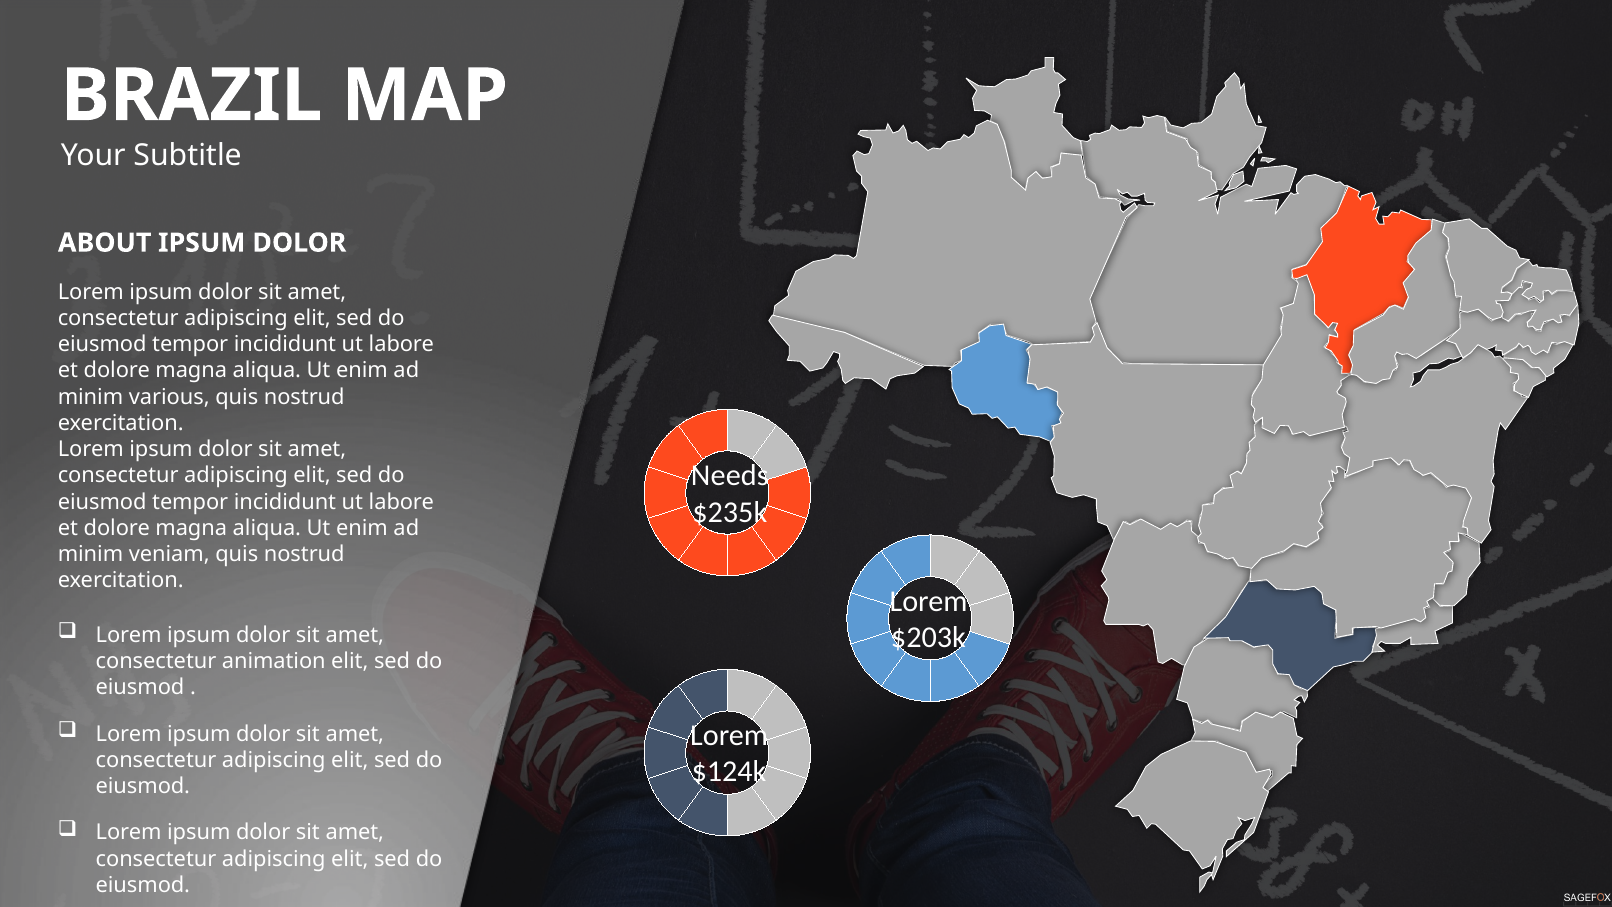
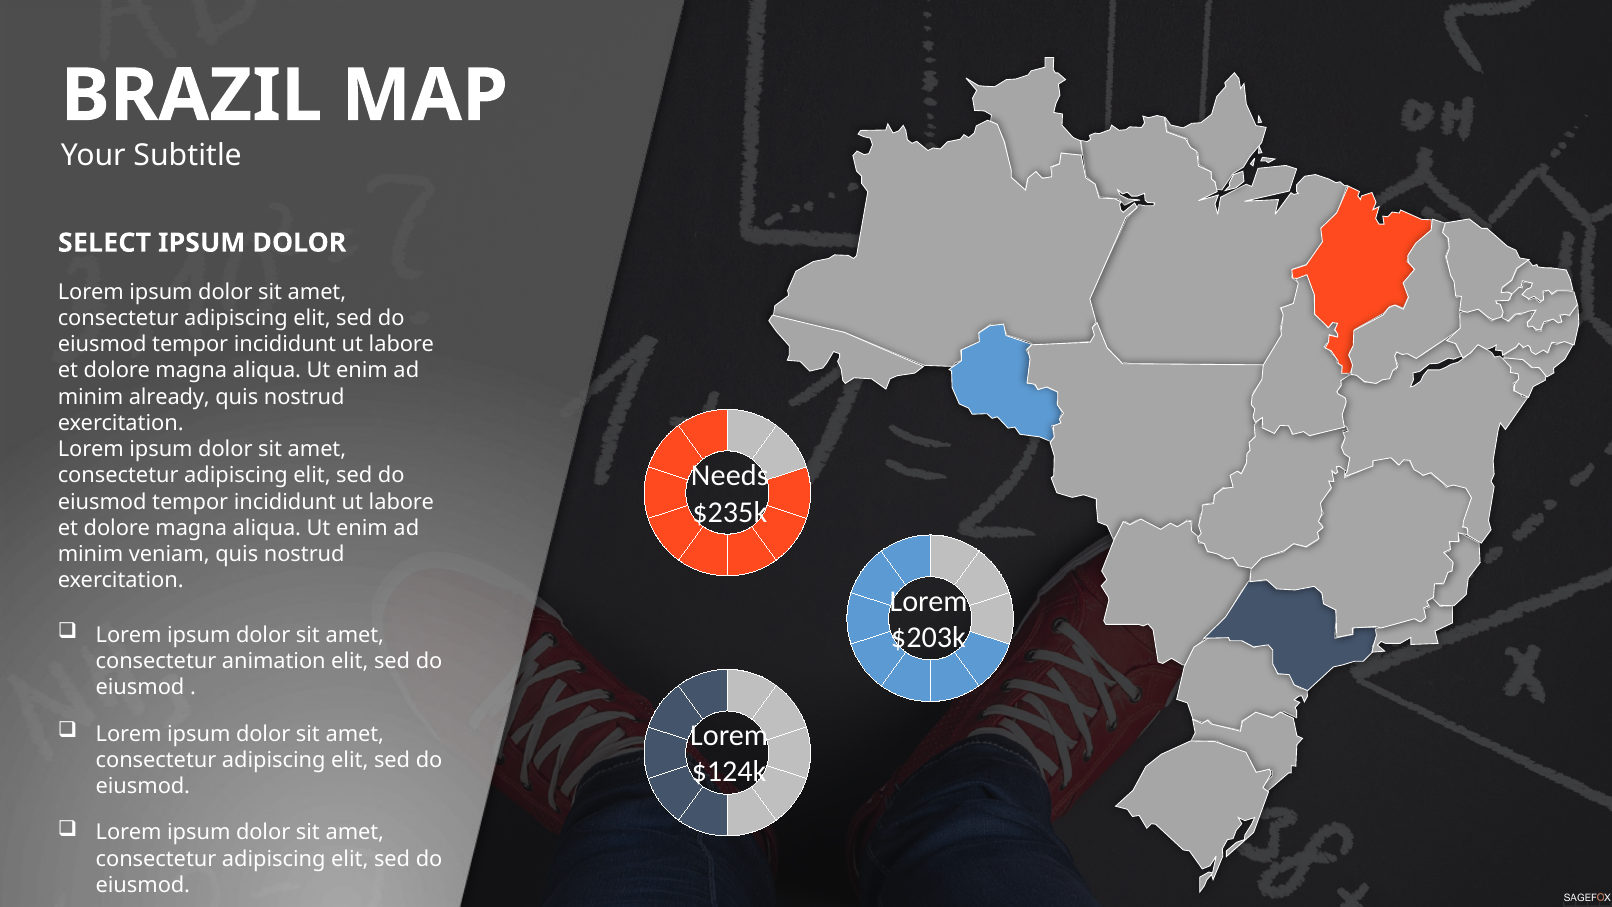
ABOUT: ABOUT -> SELECT
various: various -> already
